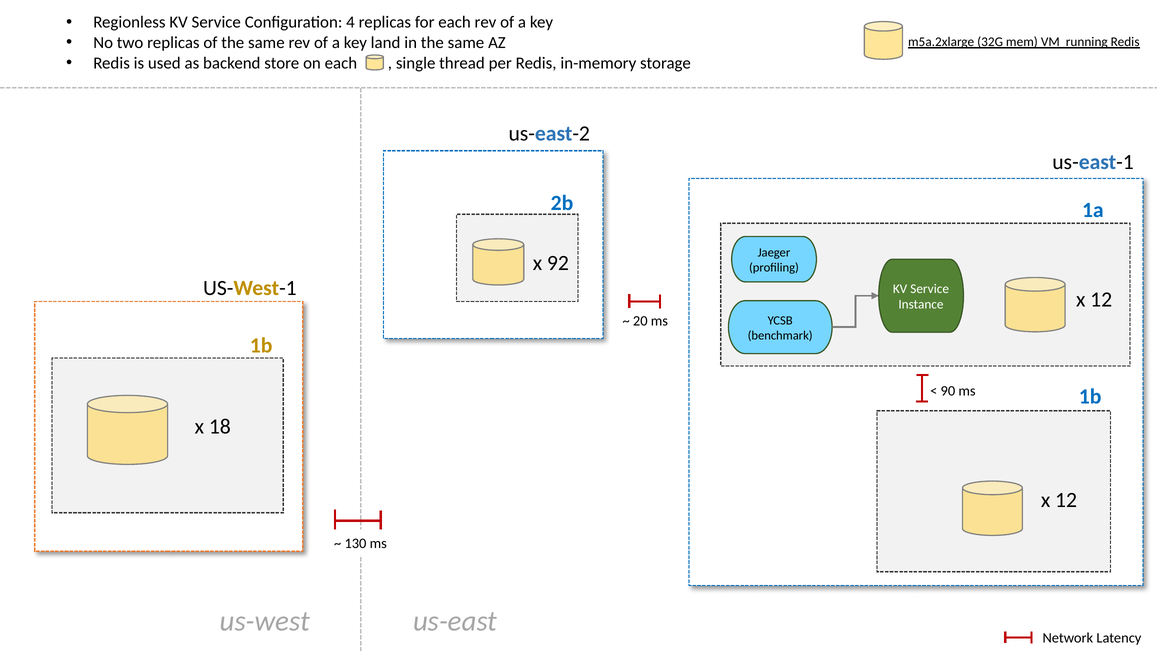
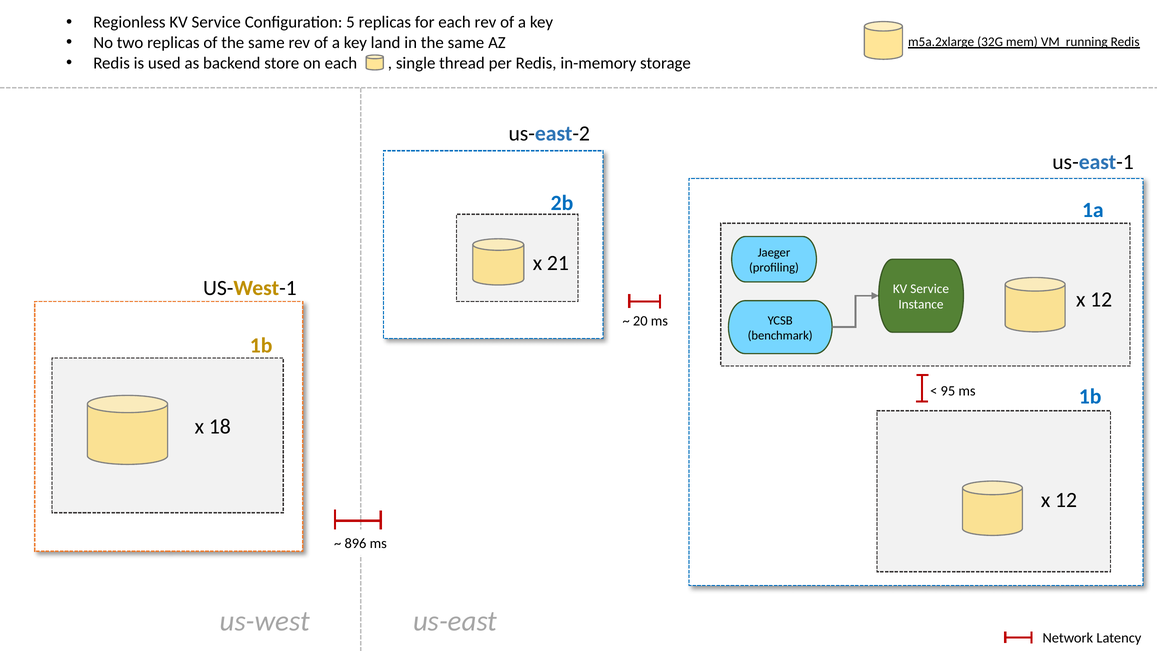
4: 4 -> 5
92: 92 -> 21
90: 90 -> 95
130: 130 -> 896
